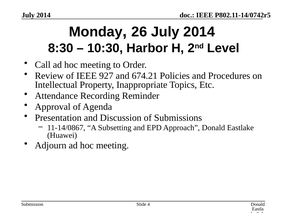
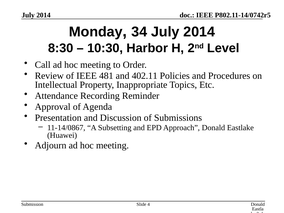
26: 26 -> 34
927: 927 -> 481
674.21: 674.21 -> 402.11
